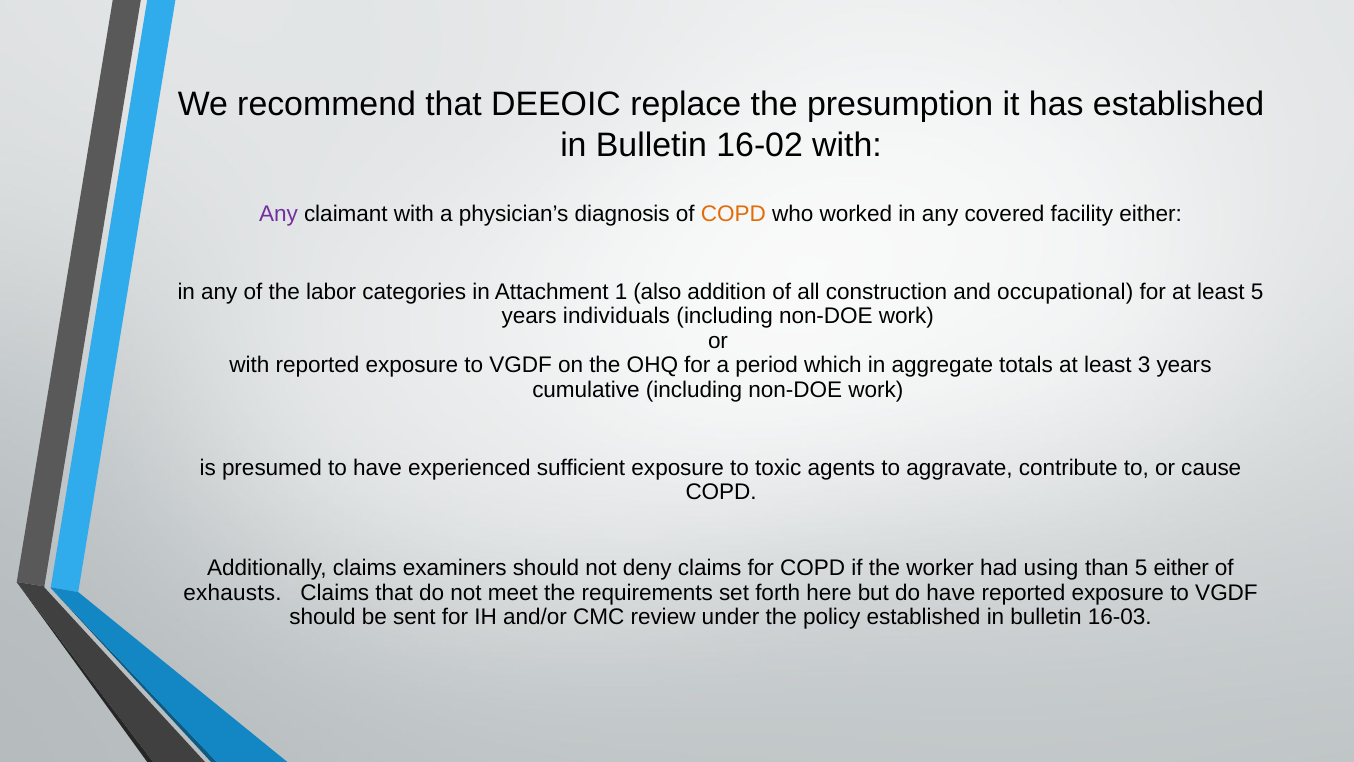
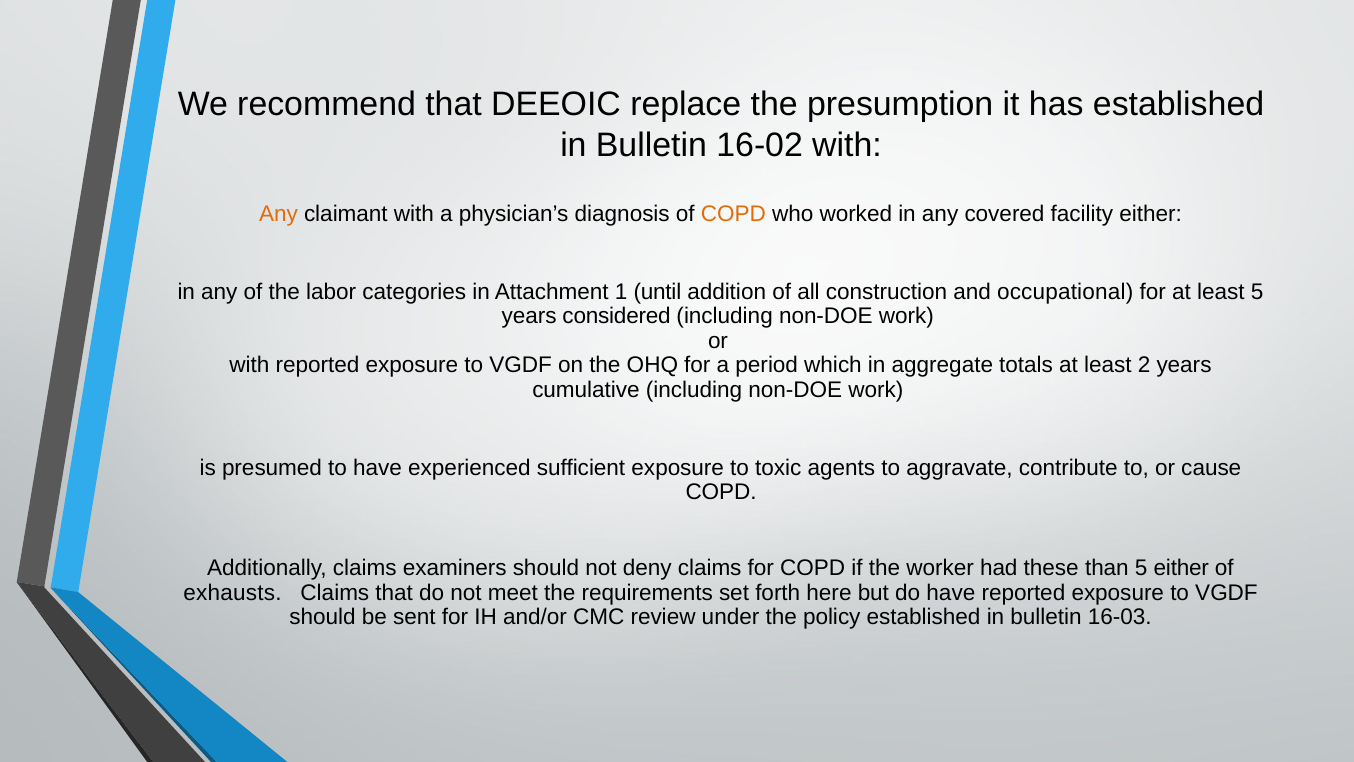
Any at (278, 213) colour: purple -> orange
also: also -> until
individuals: individuals -> considered
3: 3 -> 2
using: using -> these
